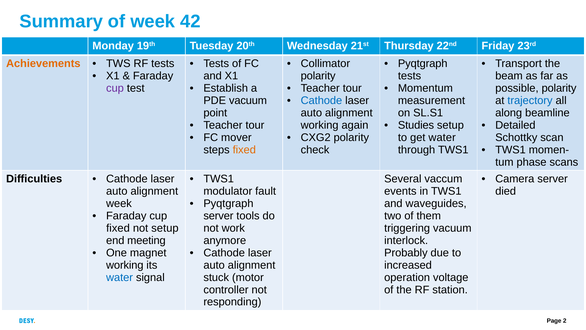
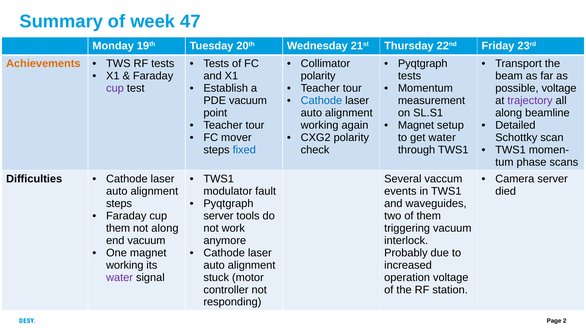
42: 42 -> 47
possible polarity: polarity -> voltage
trajectory colour: blue -> purple
Studies at (416, 125): Studies -> Magnet
fixed at (244, 150) colour: orange -> blue
week at (119, 203): week -> steps
fixed at (118, 228): fixed -> them
not setup: setup -> along
end meeting: meeting -> vacuum
water at (120, 277) colour: blue -> purple
